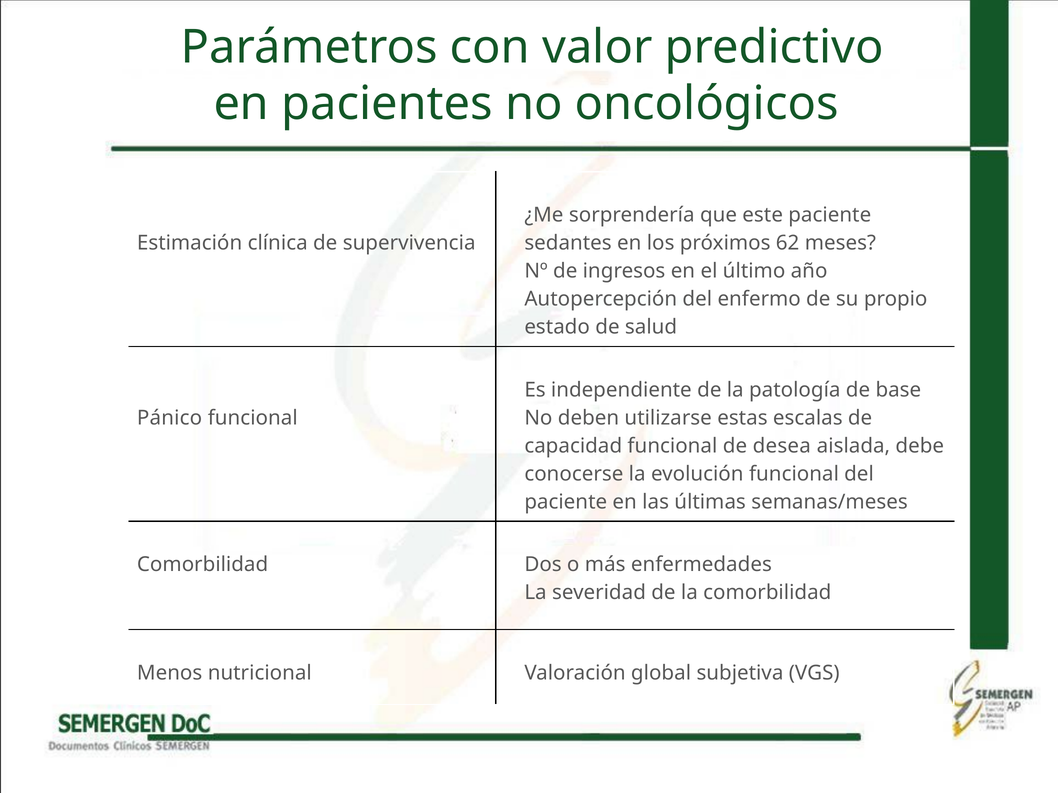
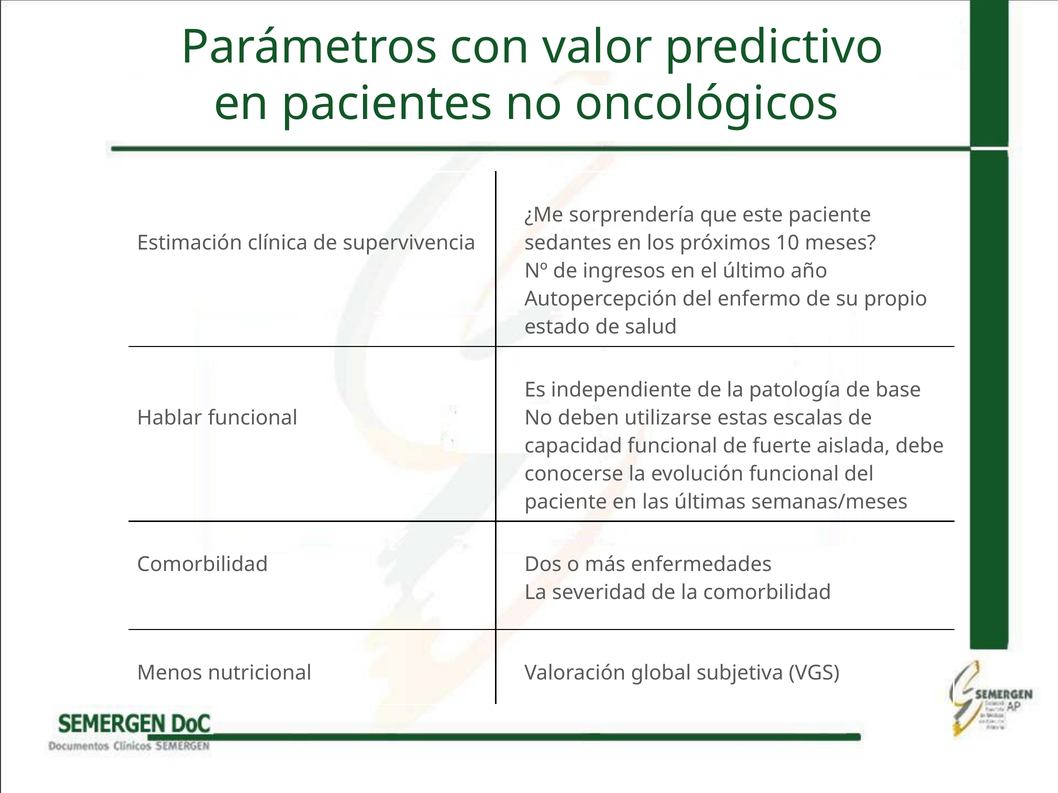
62: 62 -> 10
Pánico: Pánico -> Hablar
desea: desea -> fuerte
